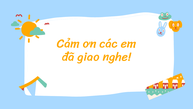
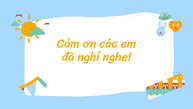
giao: giao -> nghỉ
